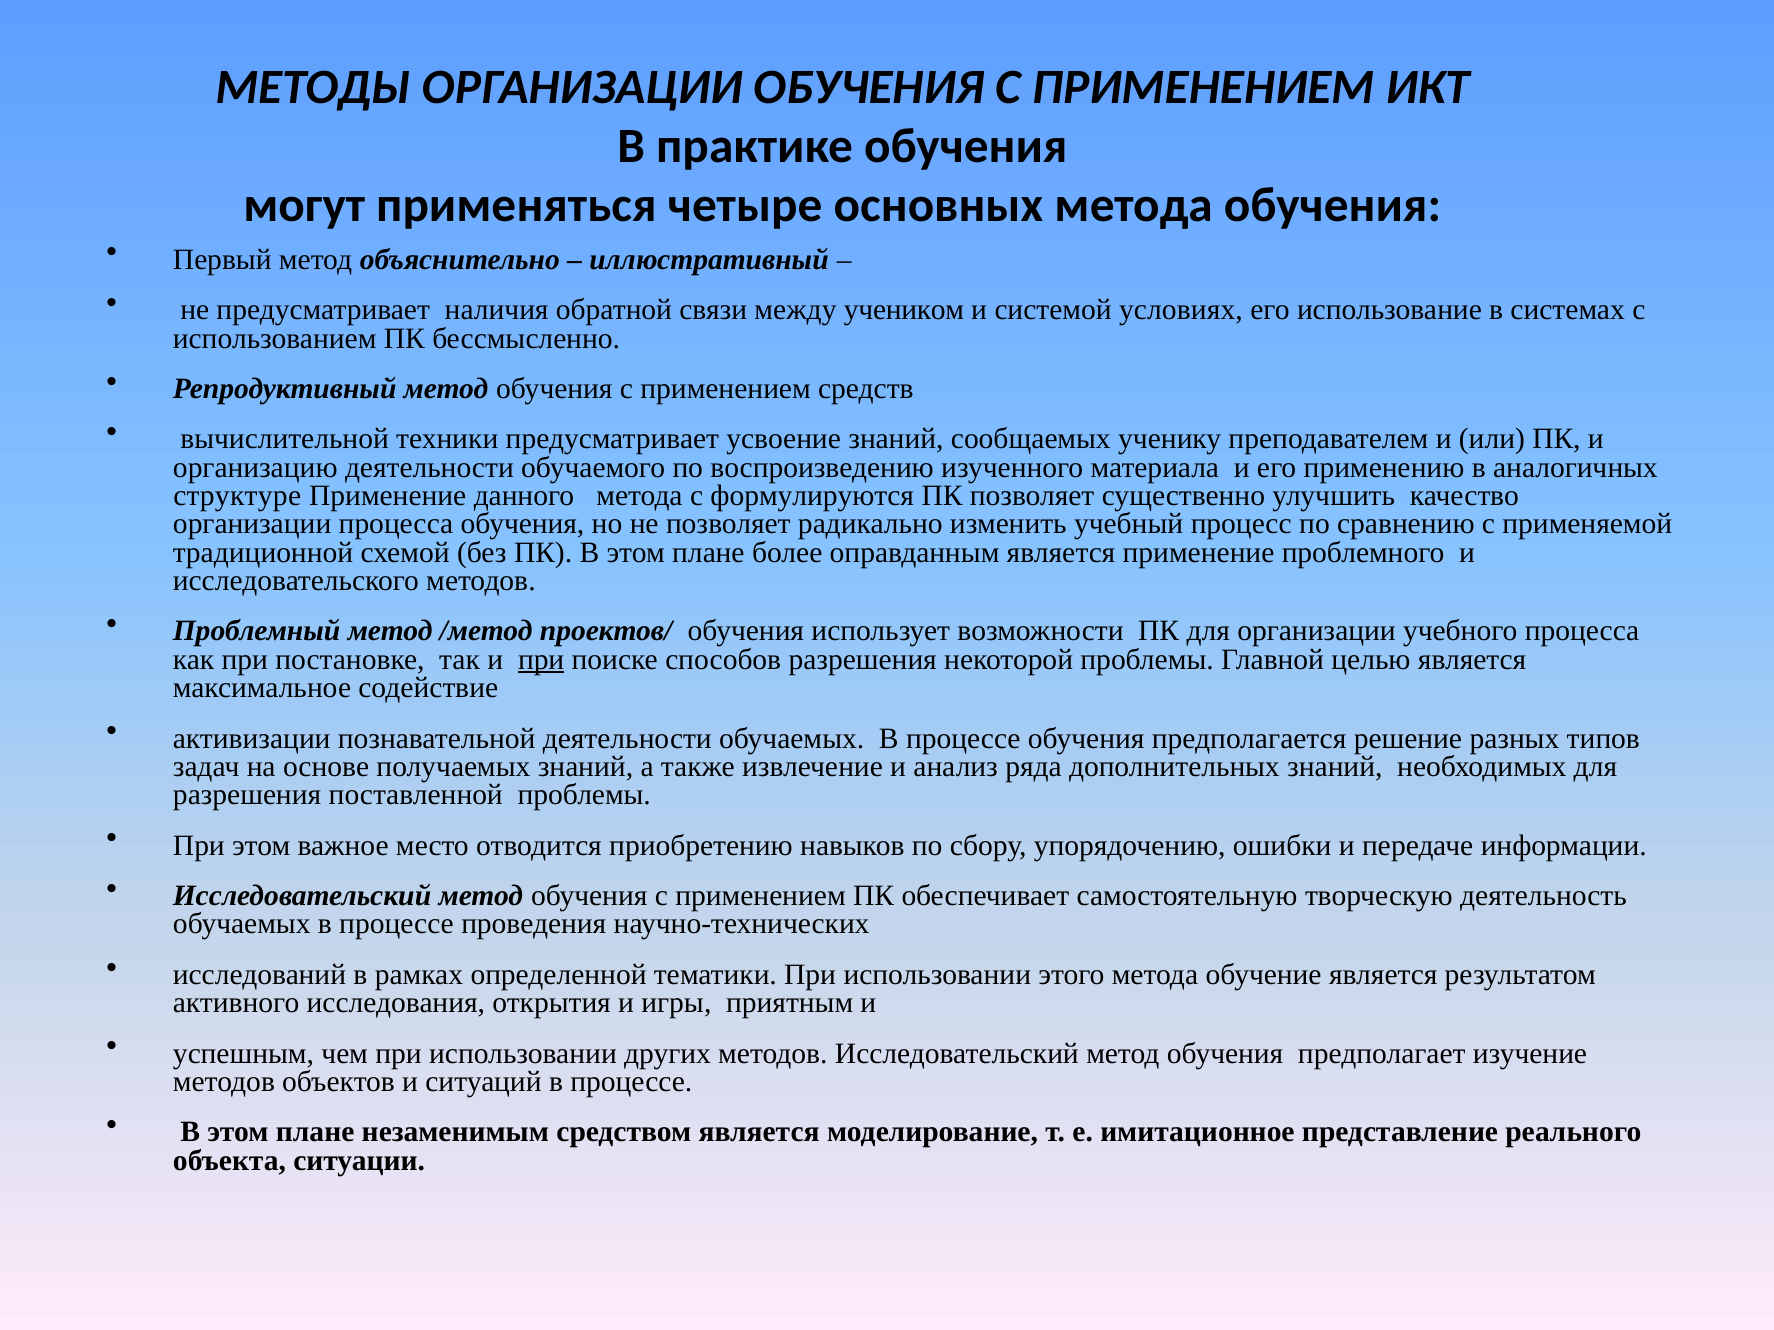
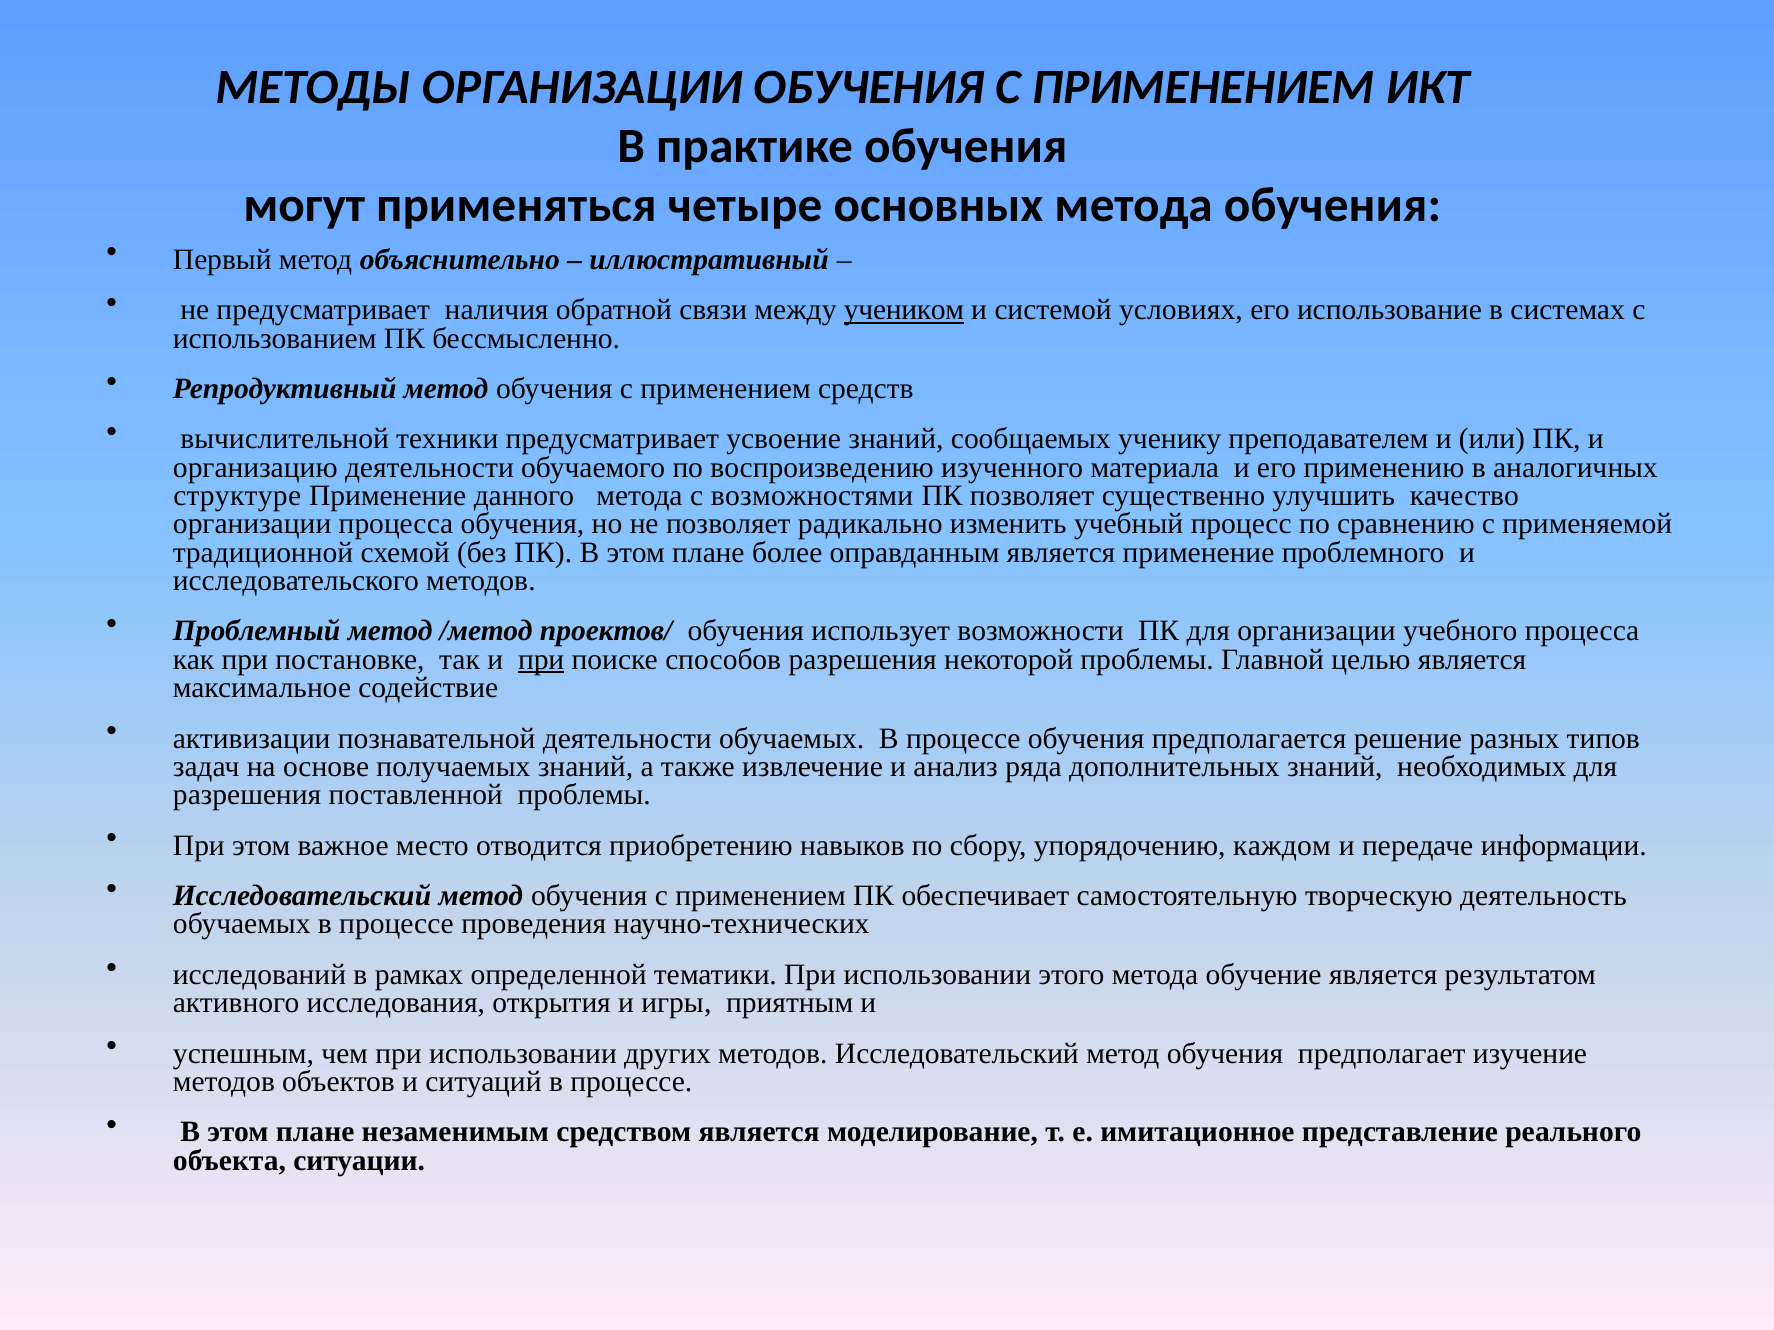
учеником underline: none -> present
формулируются: формулируются -> возможностями
ошибки: ошибки -> каждом
